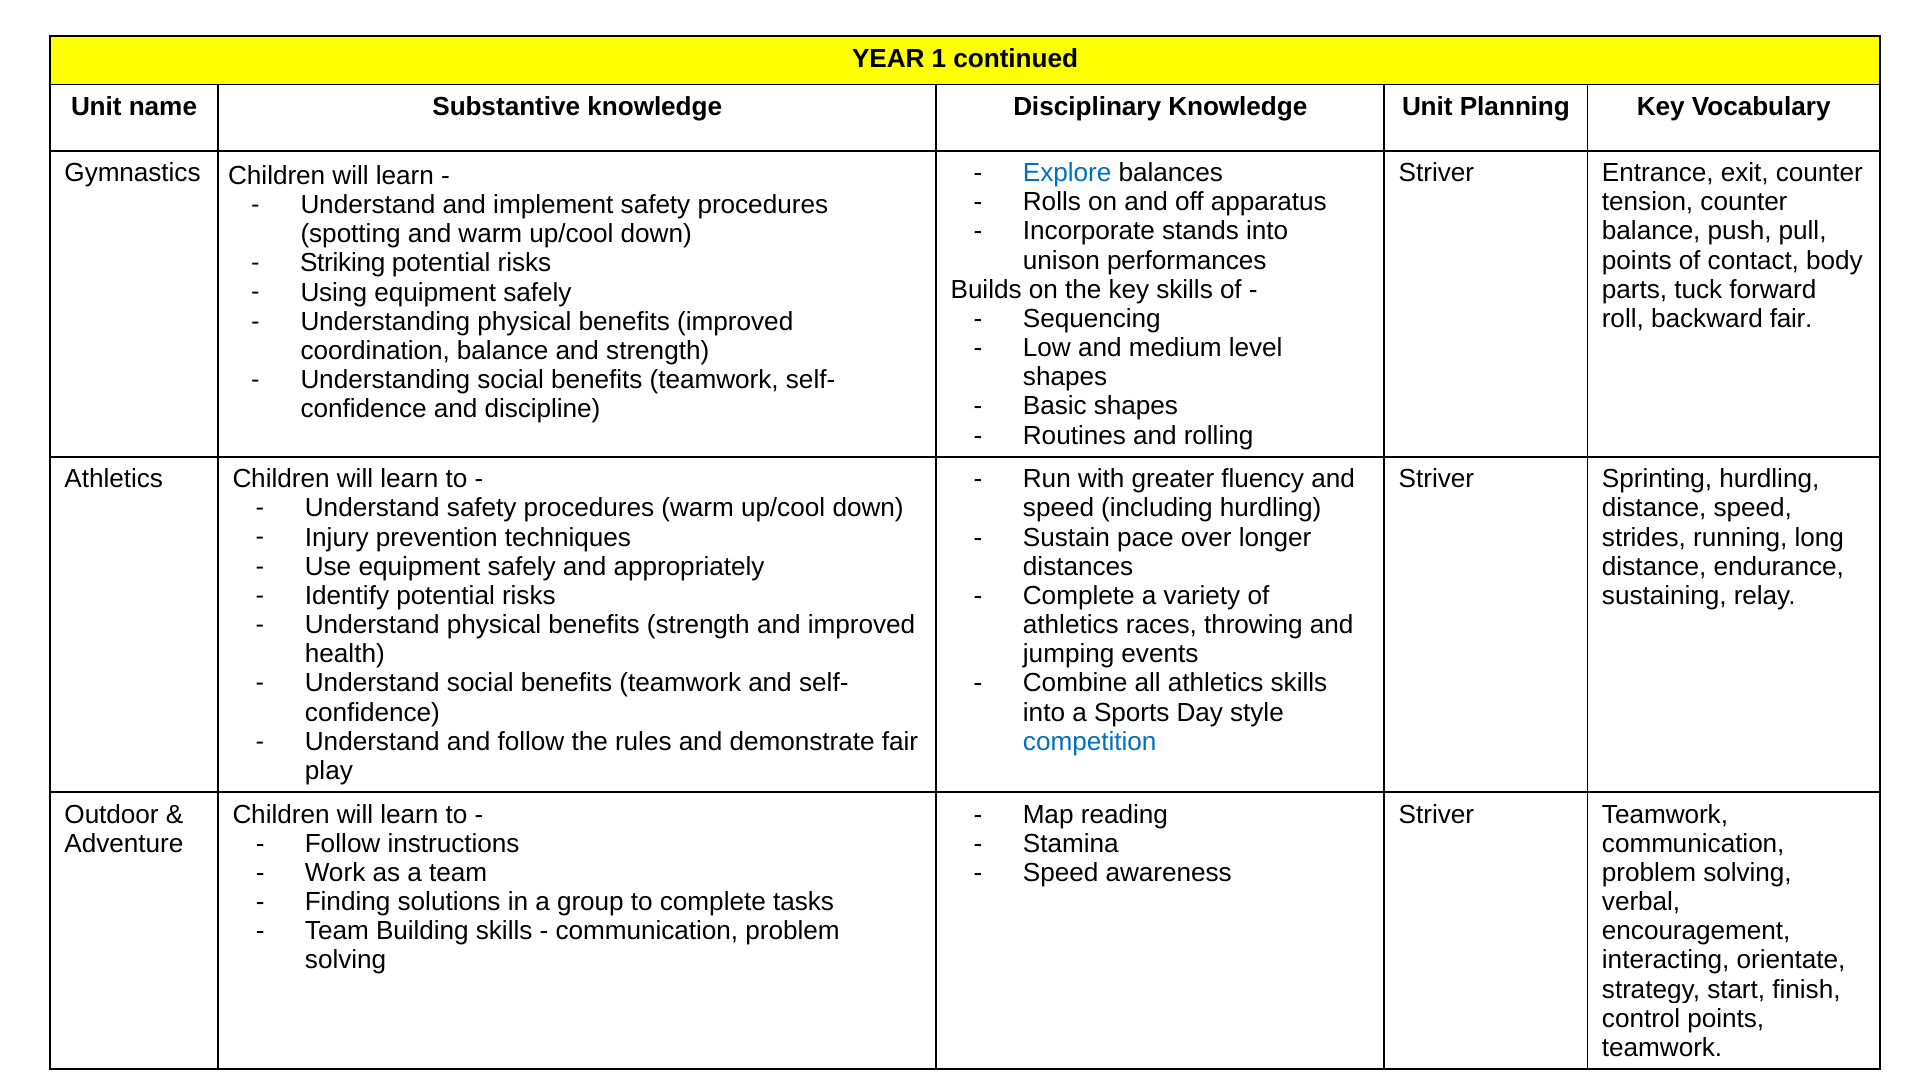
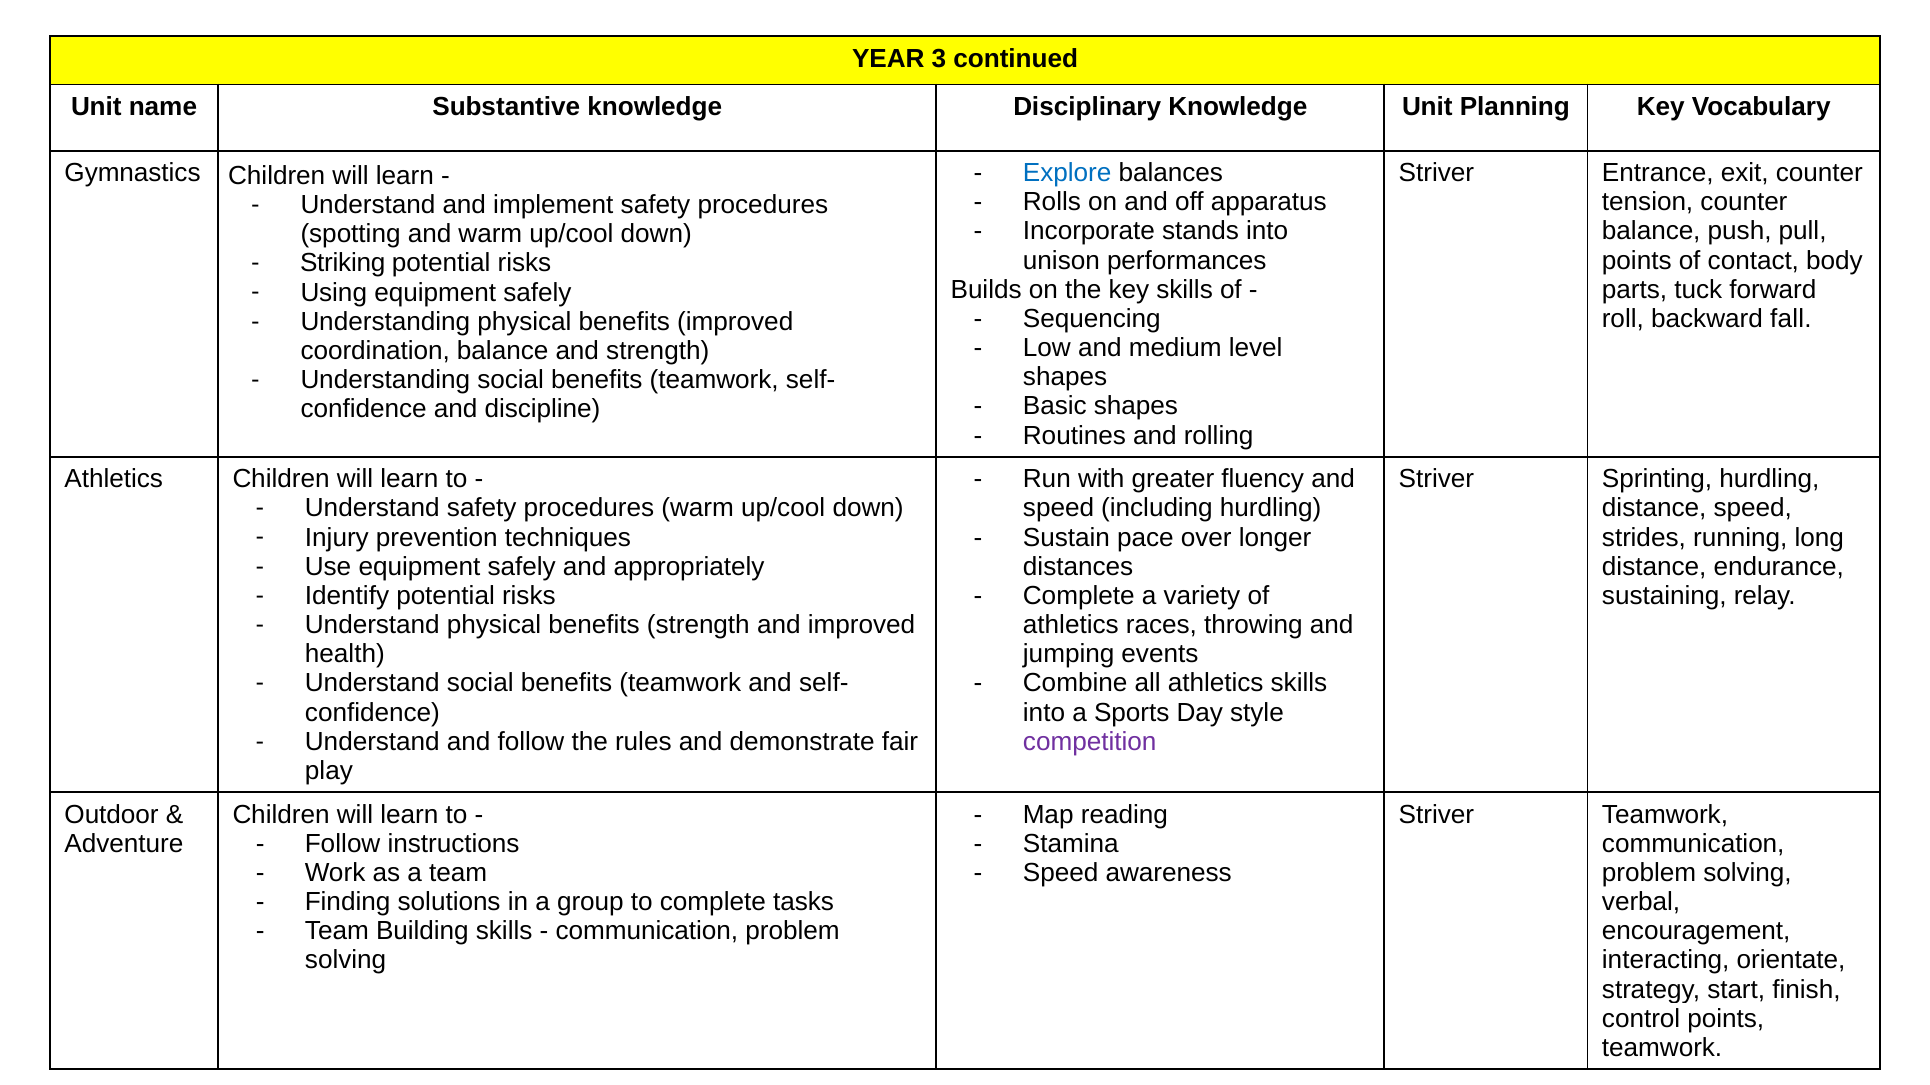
1: 1 -> 3
backward fair: fair -> fall
competition colour: blue -> purple
